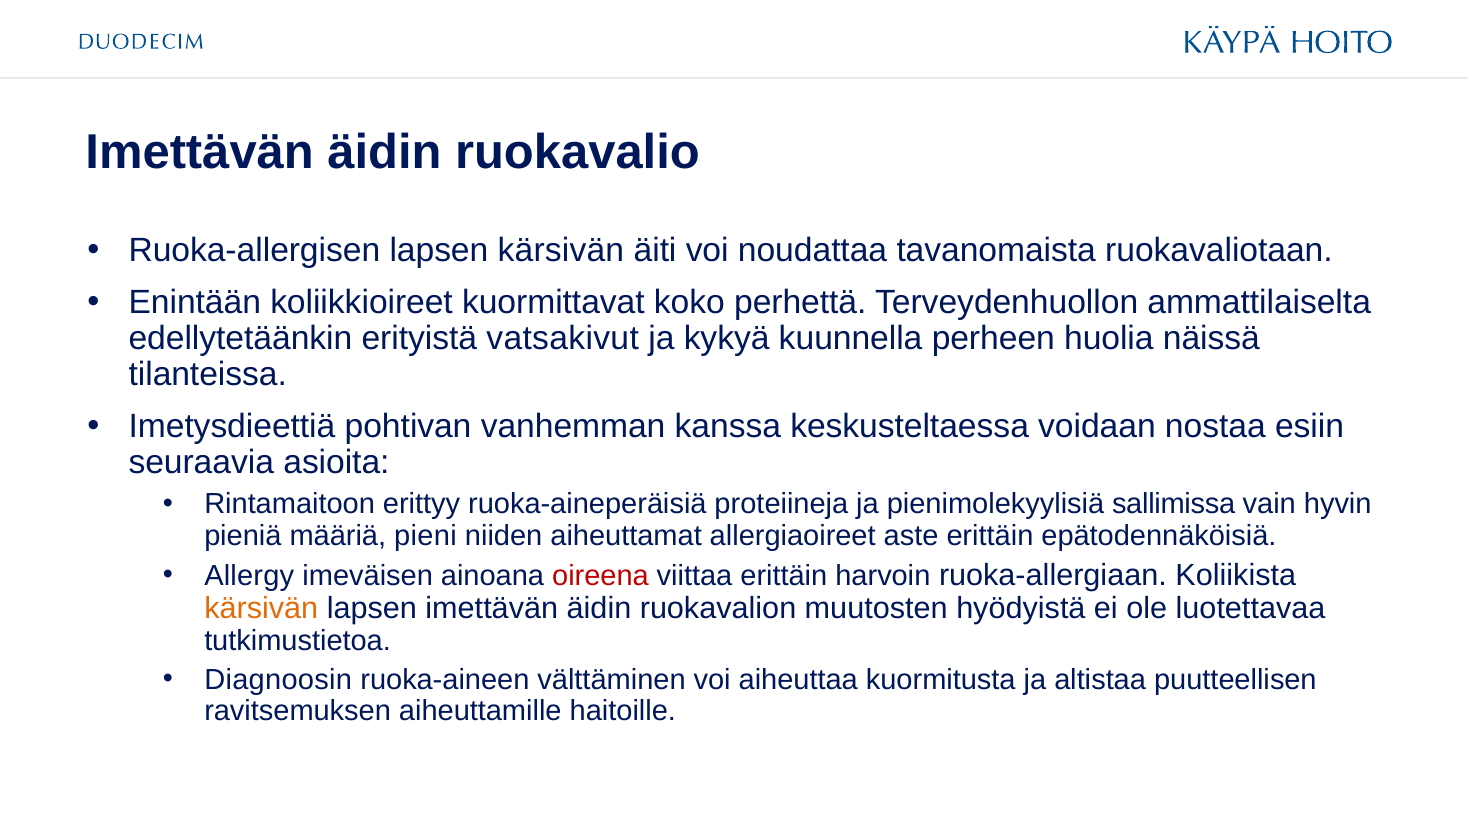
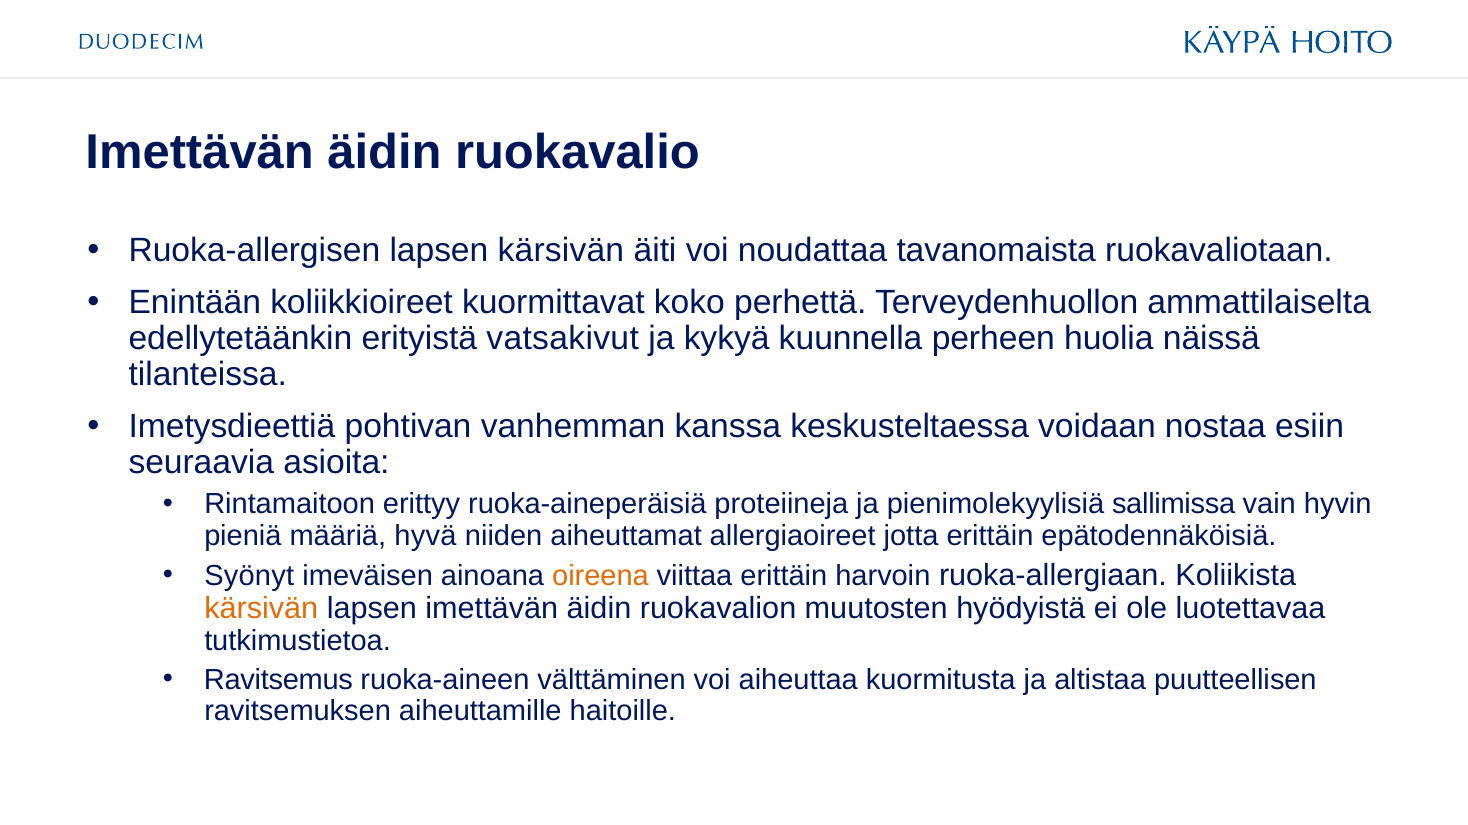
pieni: pieni -> hyvä
aste: aste -> jotta
Allergy: Allergy -> Syönyt
oireena colour: red -> orange
Diagnoosin: Diagnoosin -> Ravitsemus
